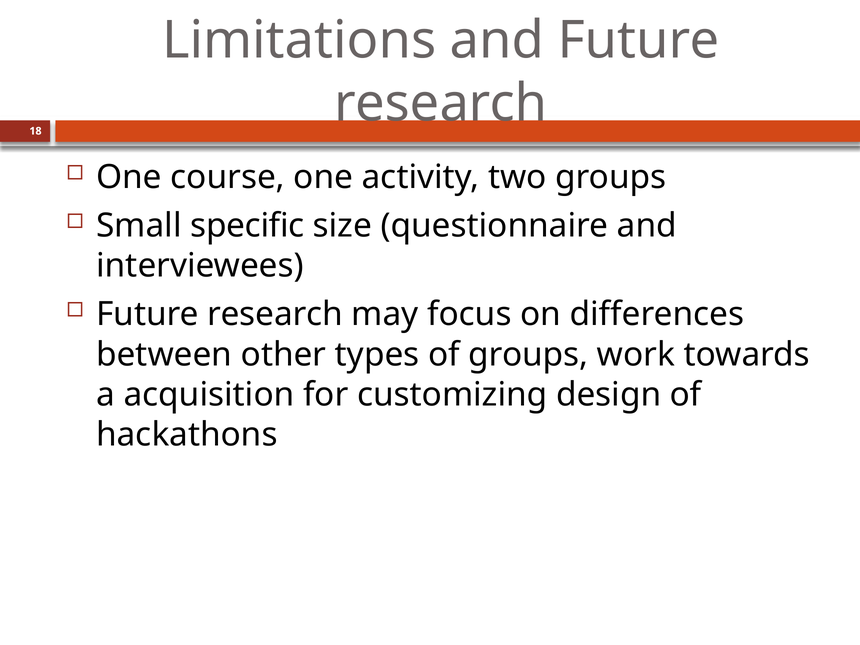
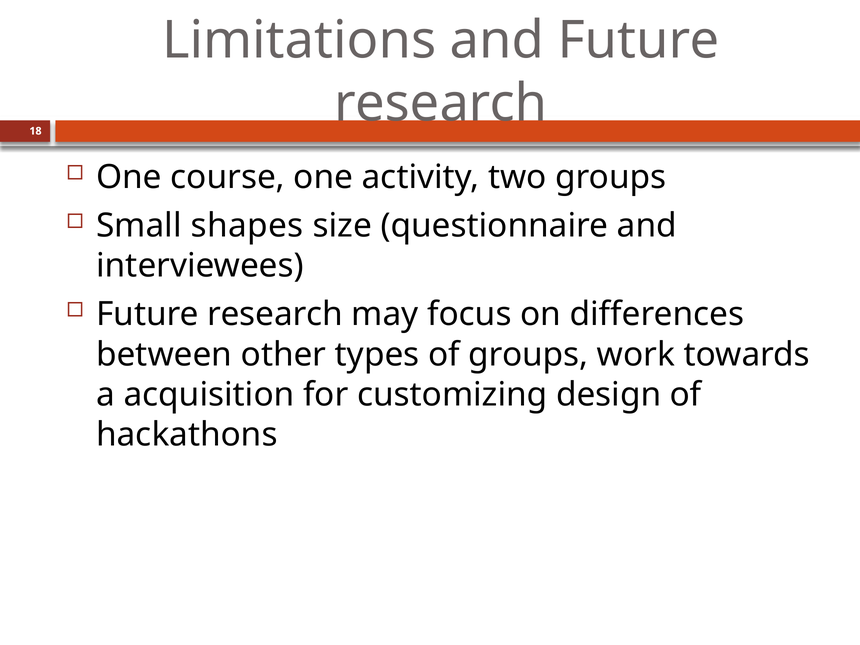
specific: specific -> shapes
